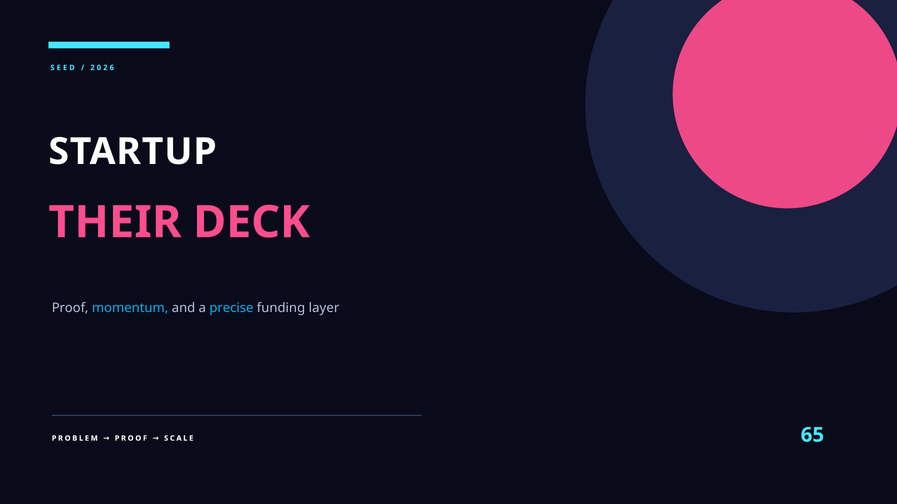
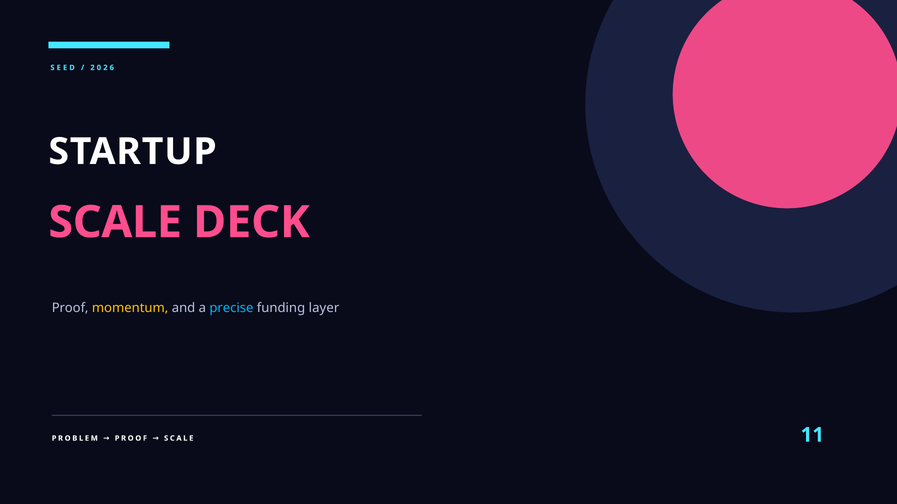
THEIR at (115, 223): THEIR -> SCALE
momentum colour: light blue -> yellow
65: 65 -> 11
